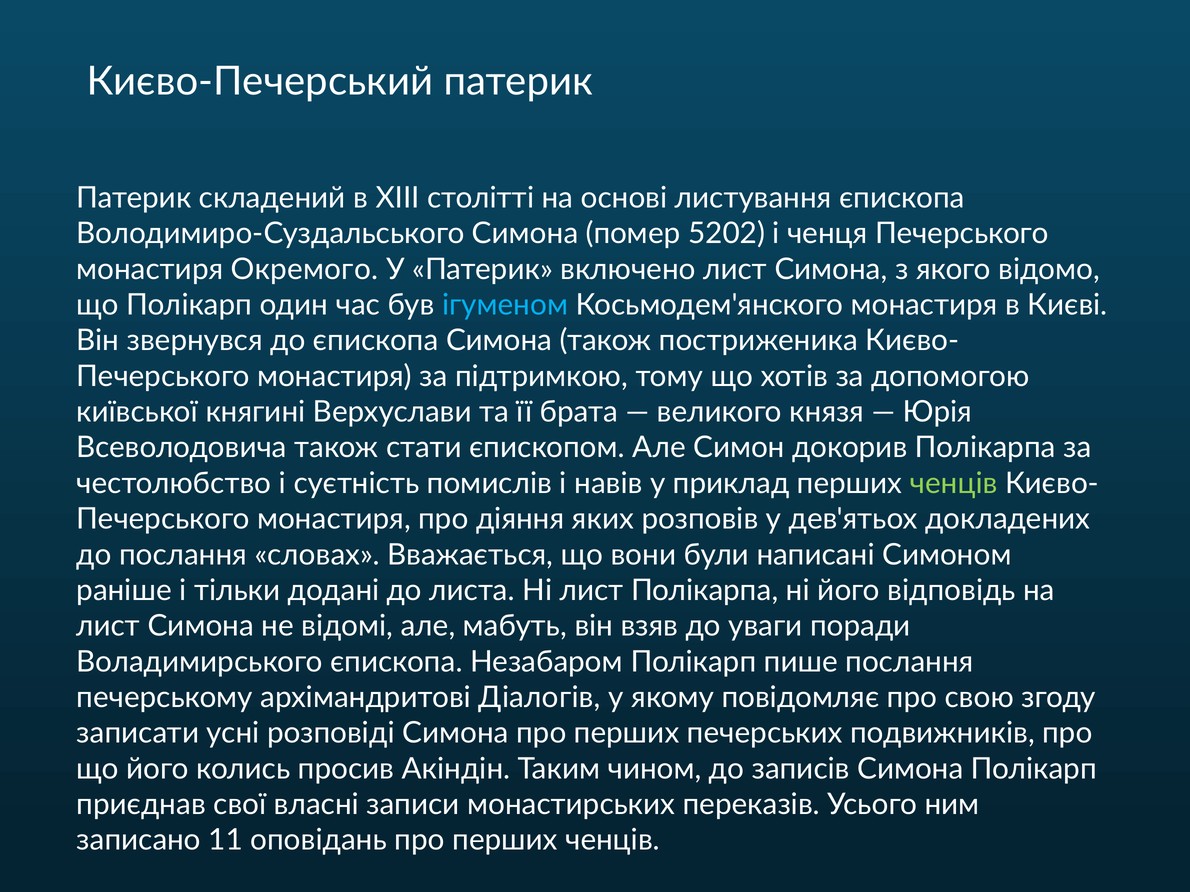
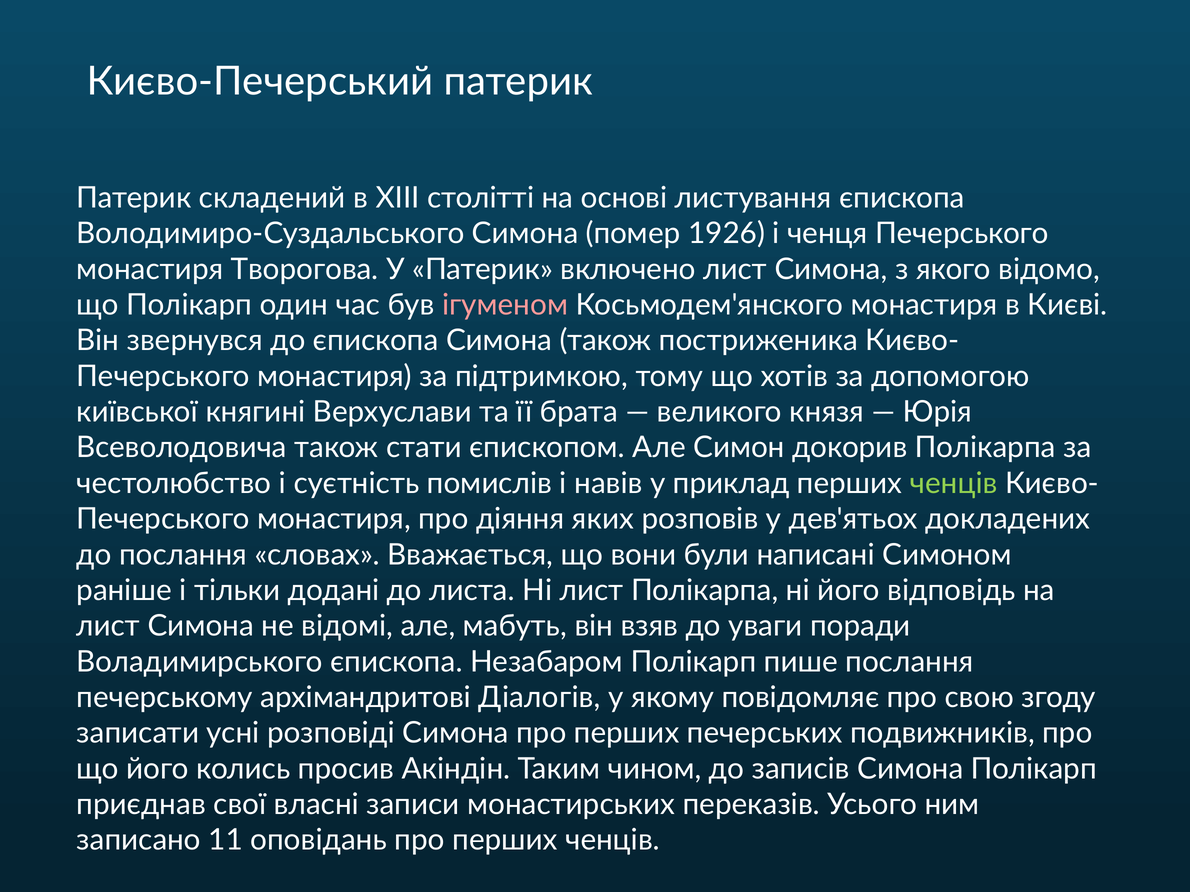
5202: 5202 -> 1926
Окремого: Окремого -> Творогова
ігуменом colour: light blue -> pink
